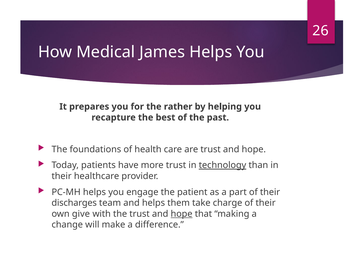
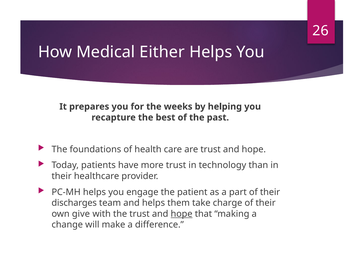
James: James -> Either
rather: rather -> weeks
technology underline: present -> none
